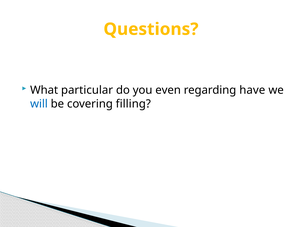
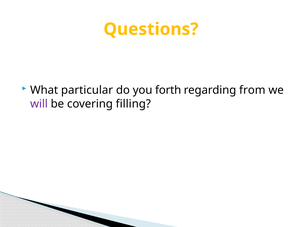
even: even -> forth
have: have -> from
will colour: blue -> purple
